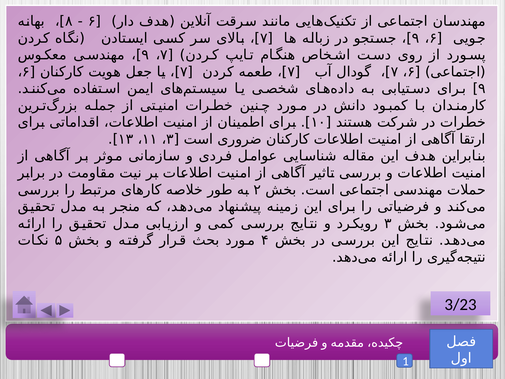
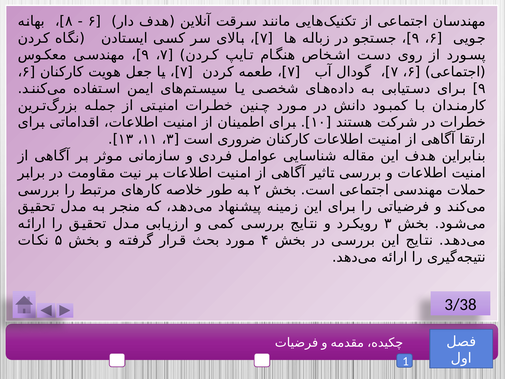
3/23: 3/23 -> 3/38
